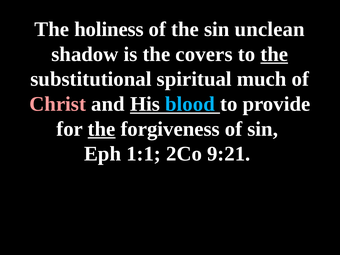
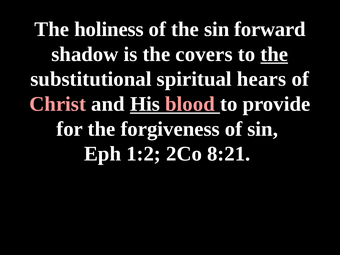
unclean: unclean -> forward
much: much -> hears
blood colour: light blue -> pink
the at (102, 129) underline: present -> none
1:1: 1:1 -> 1:2
9:21: 9:21 -> 8:21
